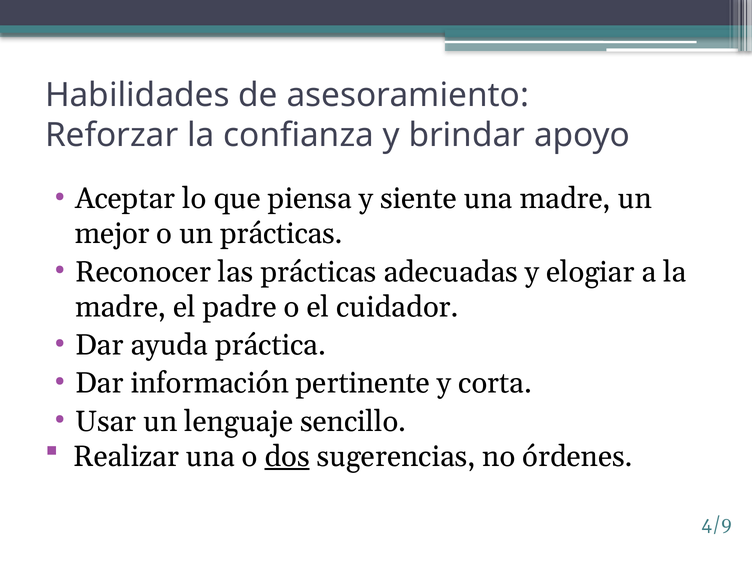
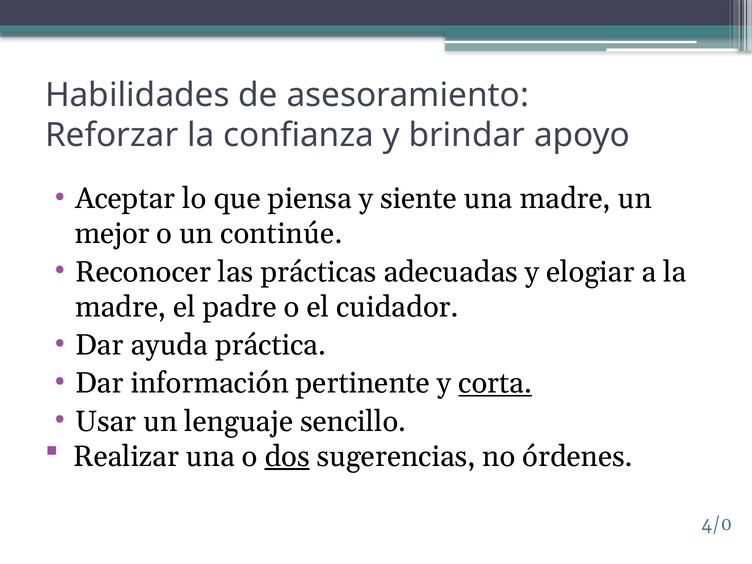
un prácticas: prácticas -> continúe
corta underline: none -> present
4/9: 4/9 -> 4/0
